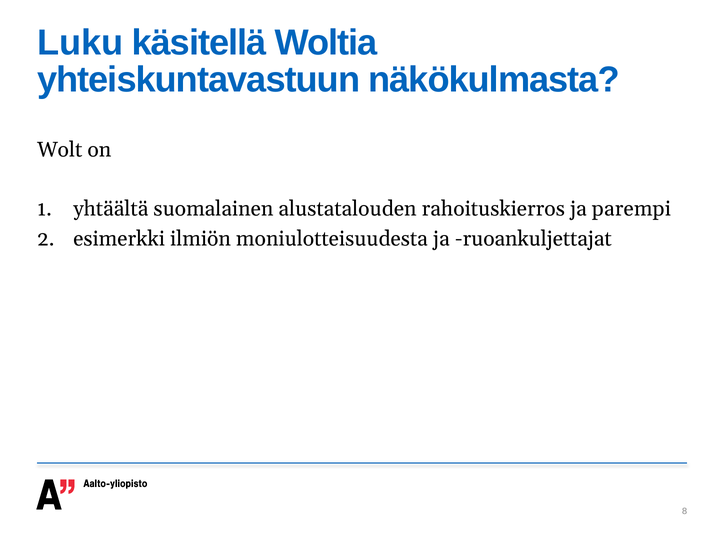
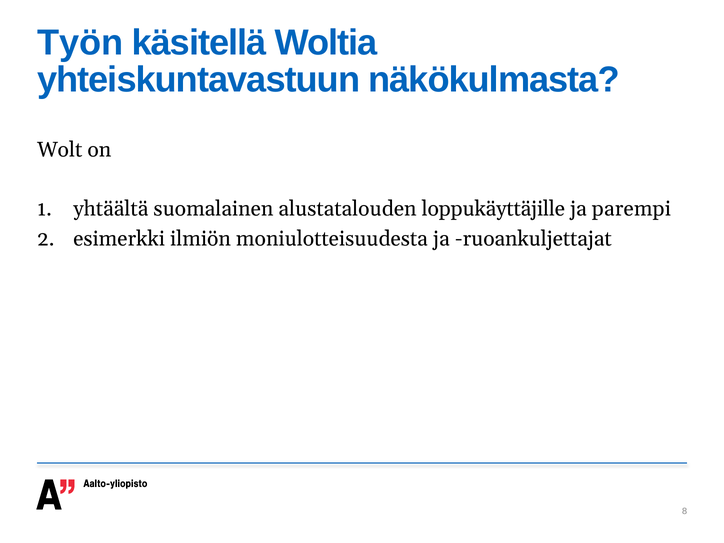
Luku: Luku -> Työn
rahoituskierros: rahoituskierros -> loppukäyttäjille
